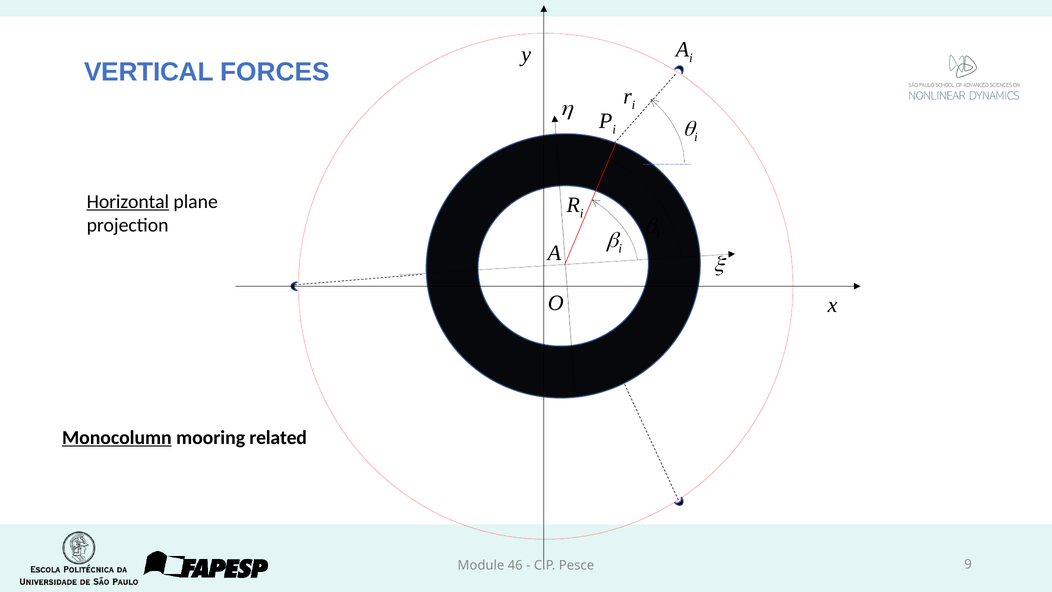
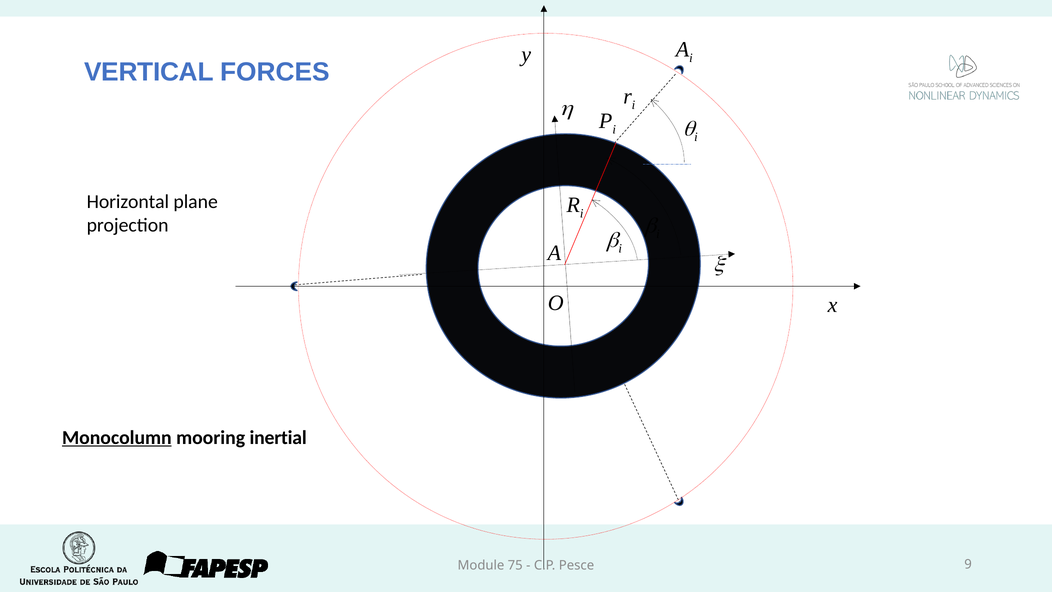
Horizontal underline: present -> none
related: related -> inertial
46: 46 -> 75
